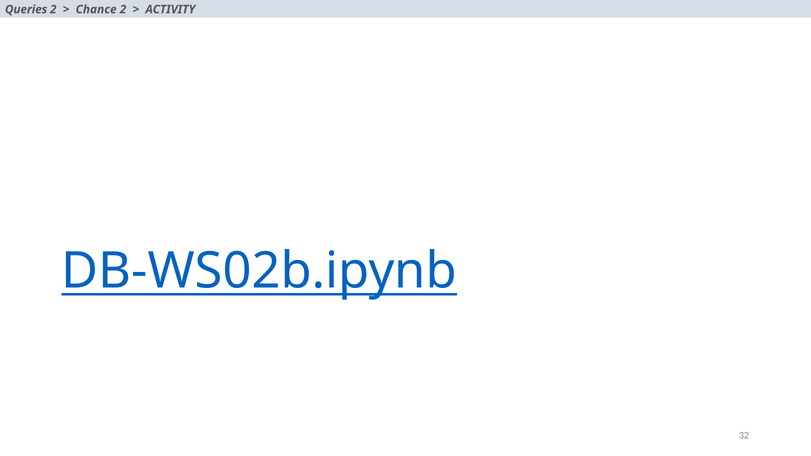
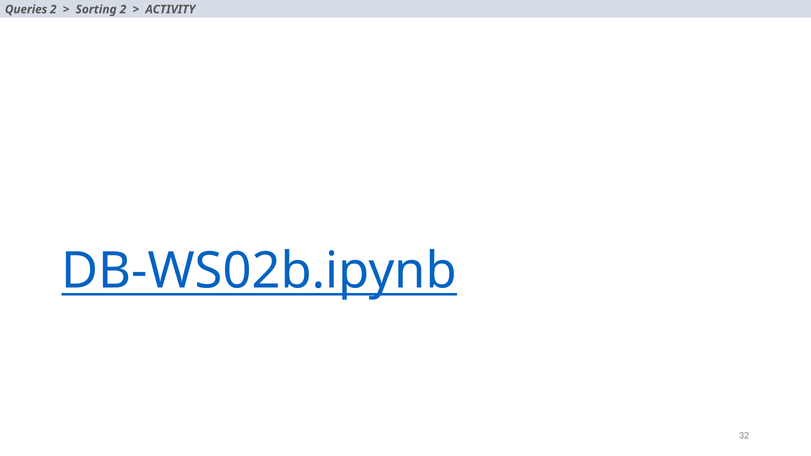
Chance: Chance -> Sorting
